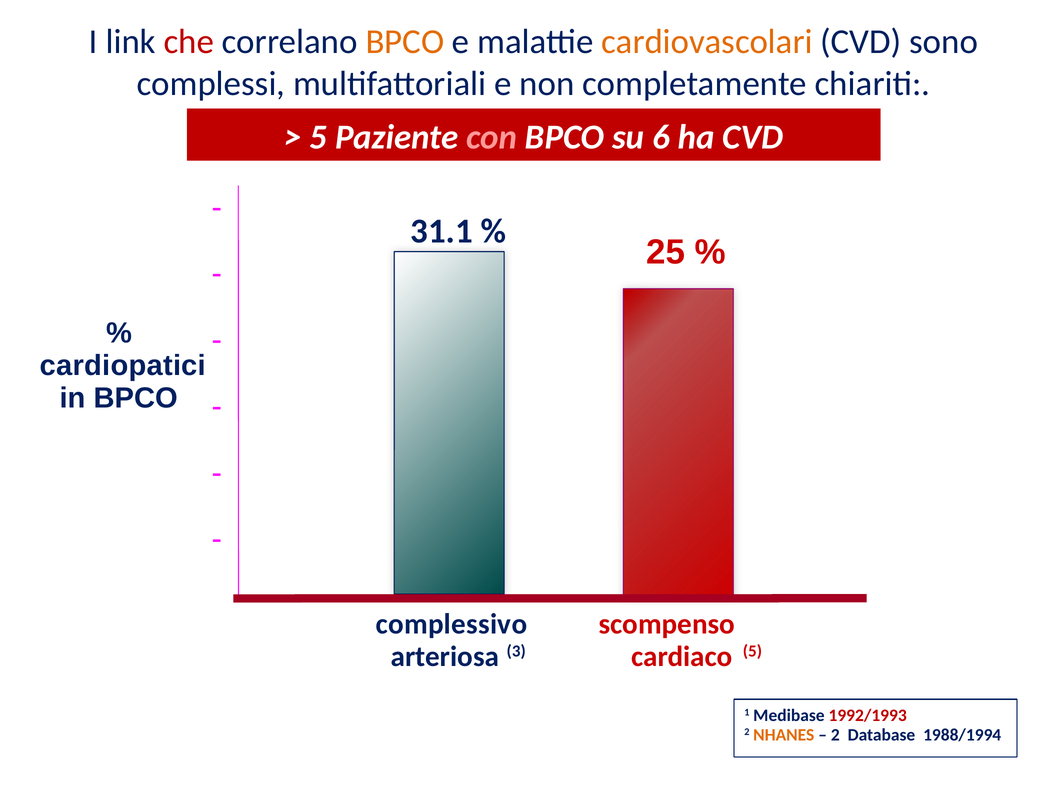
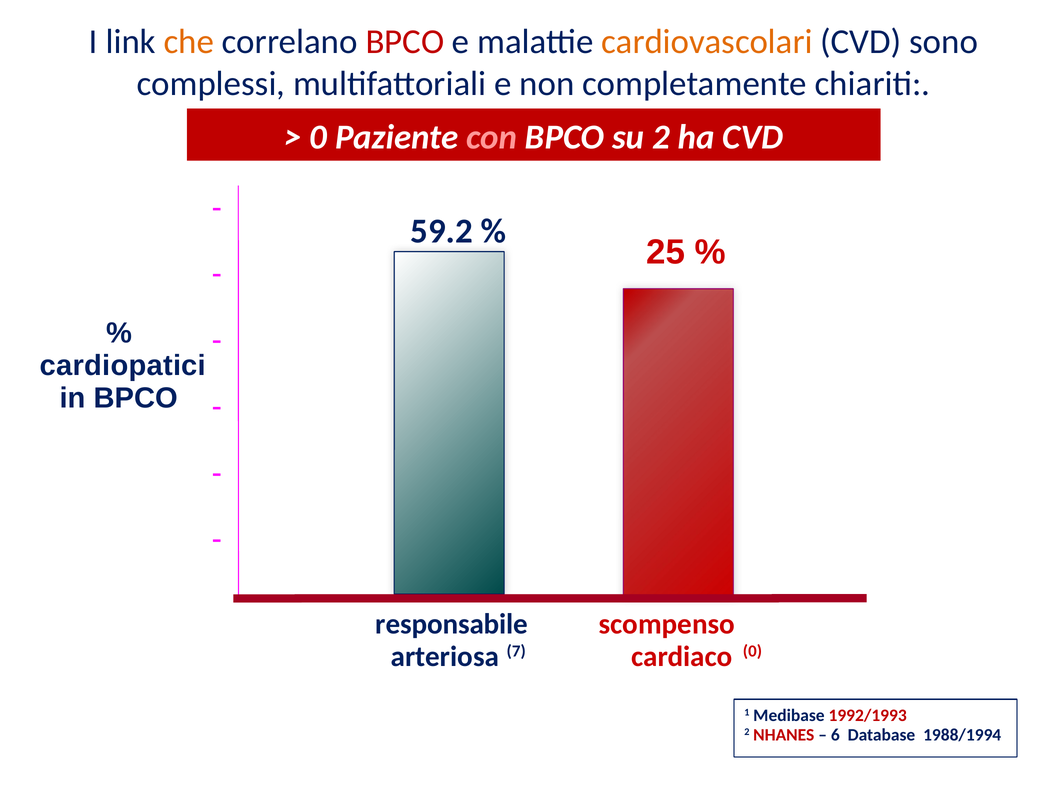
che colour: red -> orange
BPCO at (405, 42) colour: orange -> red
5 at (318, 137): 5 -> 0
su 6: 6 -> 2
31.1: 31.1 -> 59.2
complessivo: complessivo -> responsabile
3: 3 -> 7
cardiaco 5: 5 -> 0
NHANES colour: orange -> red
2 at (835, 735): 2 -> 6
